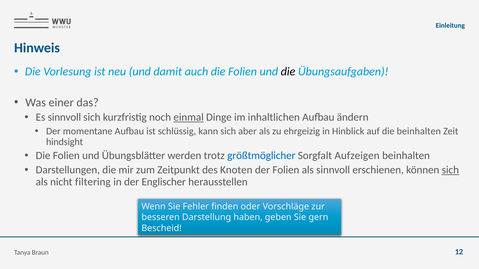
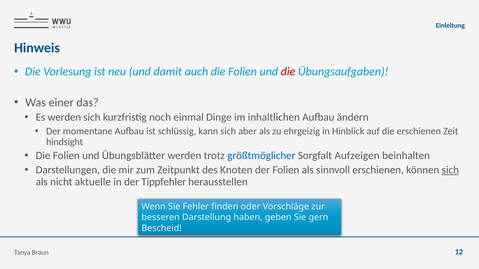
die at (288, 72) colour: black -> red
Es sinnvoll: sinnvoll -> werden
einmal underline: present -> none
die beinhalten: beinhalten -> erschienen
filtering: filtering -> aktuelle
Englischer: Englischer -> Tippfehler
